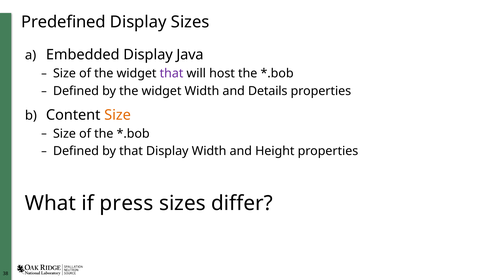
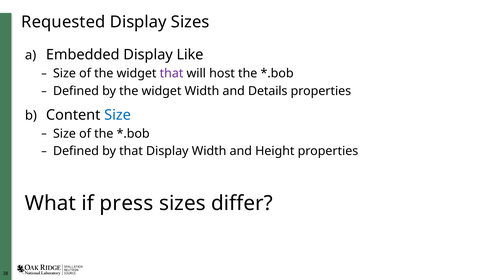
Predefined: Predefined -> Requested
Java: Java -> Like
Size at (118, 115) colour: orange -> blue
